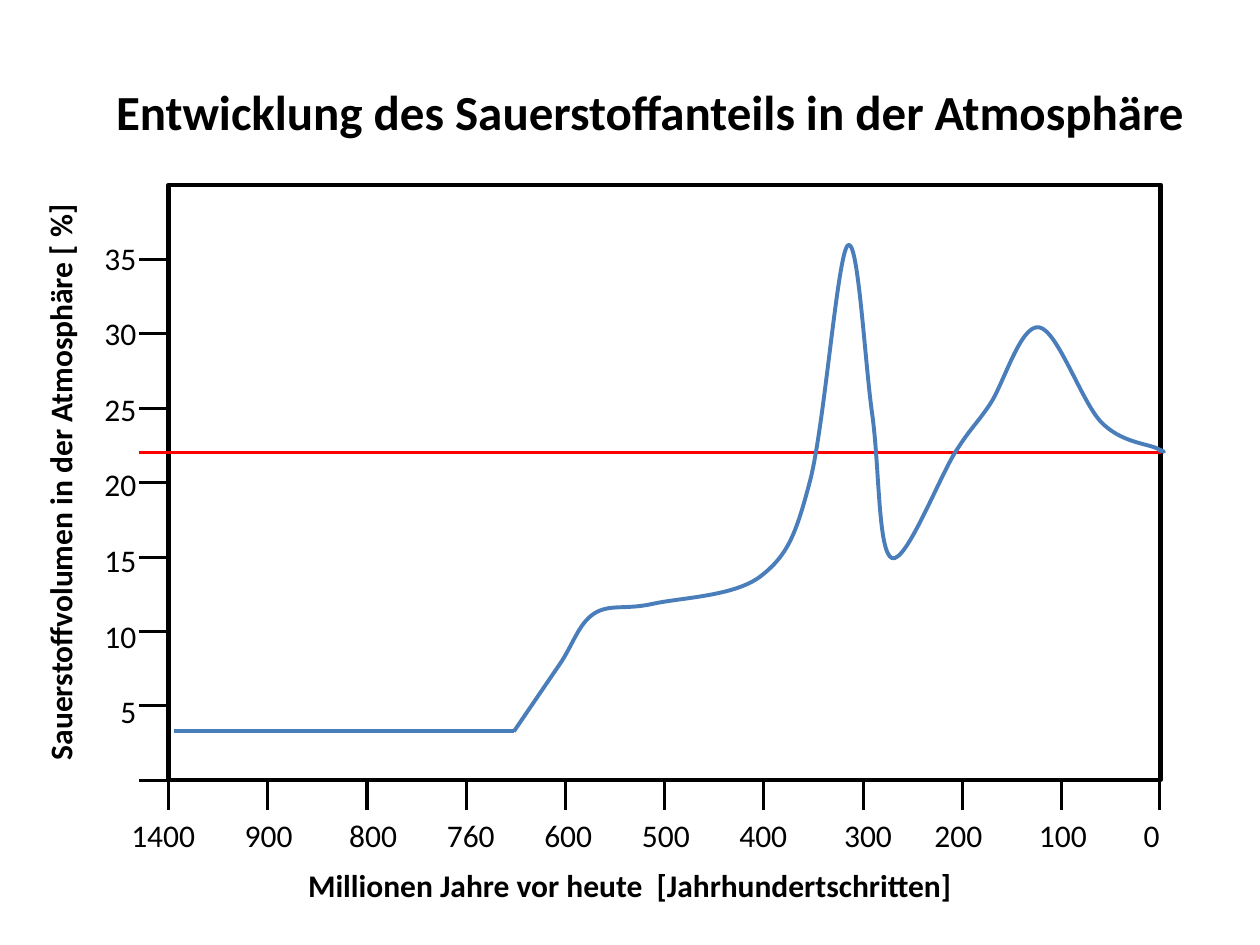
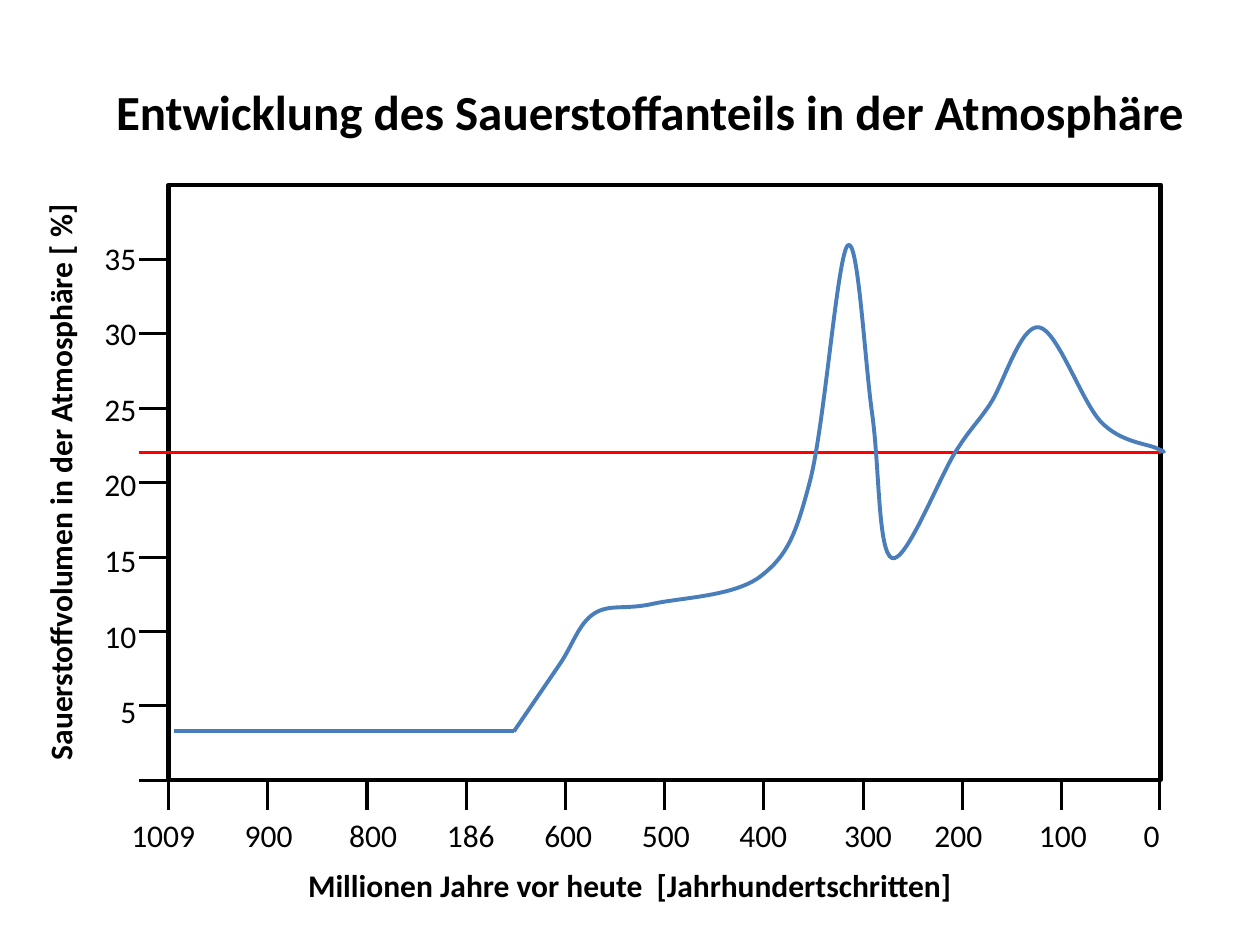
1400: 1400 -> 1009
760: 760 -> 186
